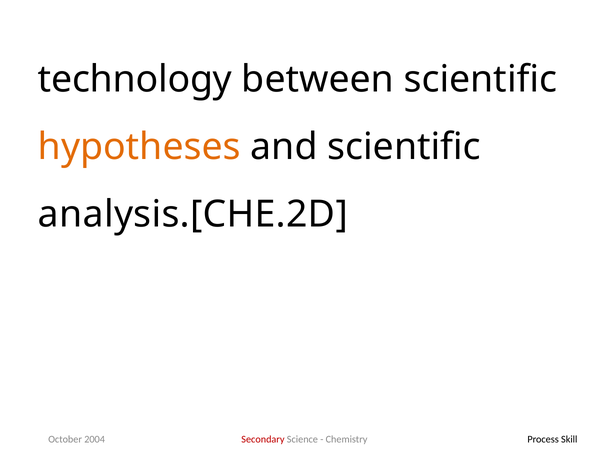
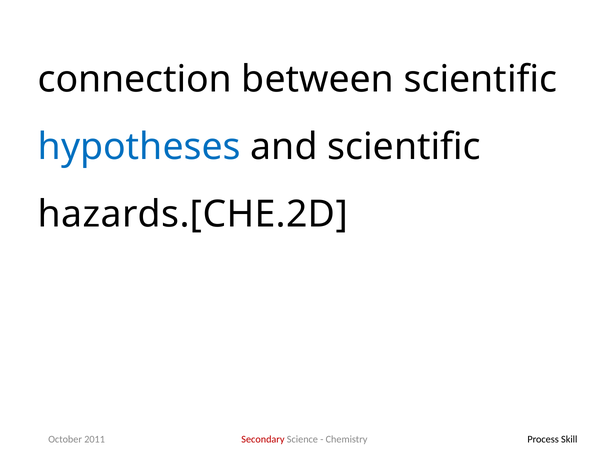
technology: technology -> connection
hypotheses colour: orange -> blue
analysis.[CHE.2D: analysis.[CHE.2D -> hazards.[CHE.2D
2004: 2004 -> 2011
